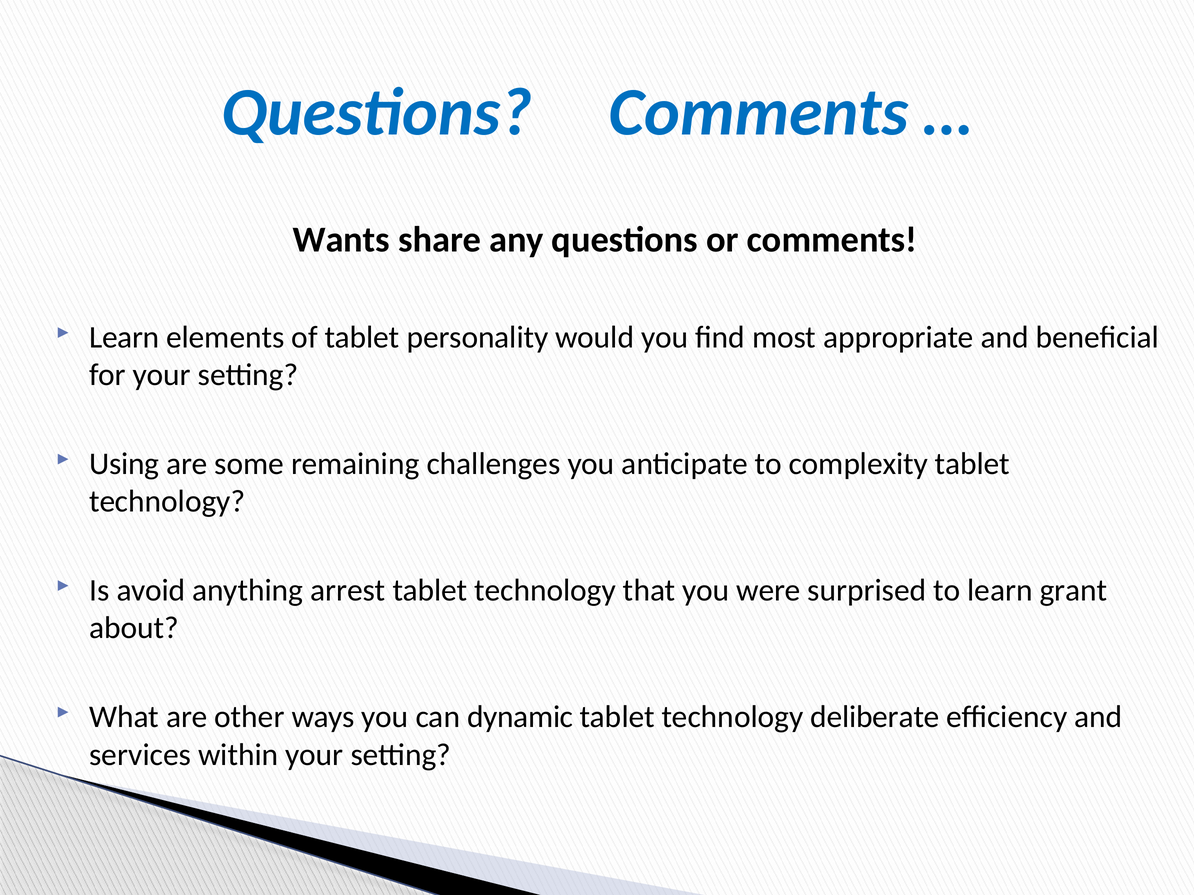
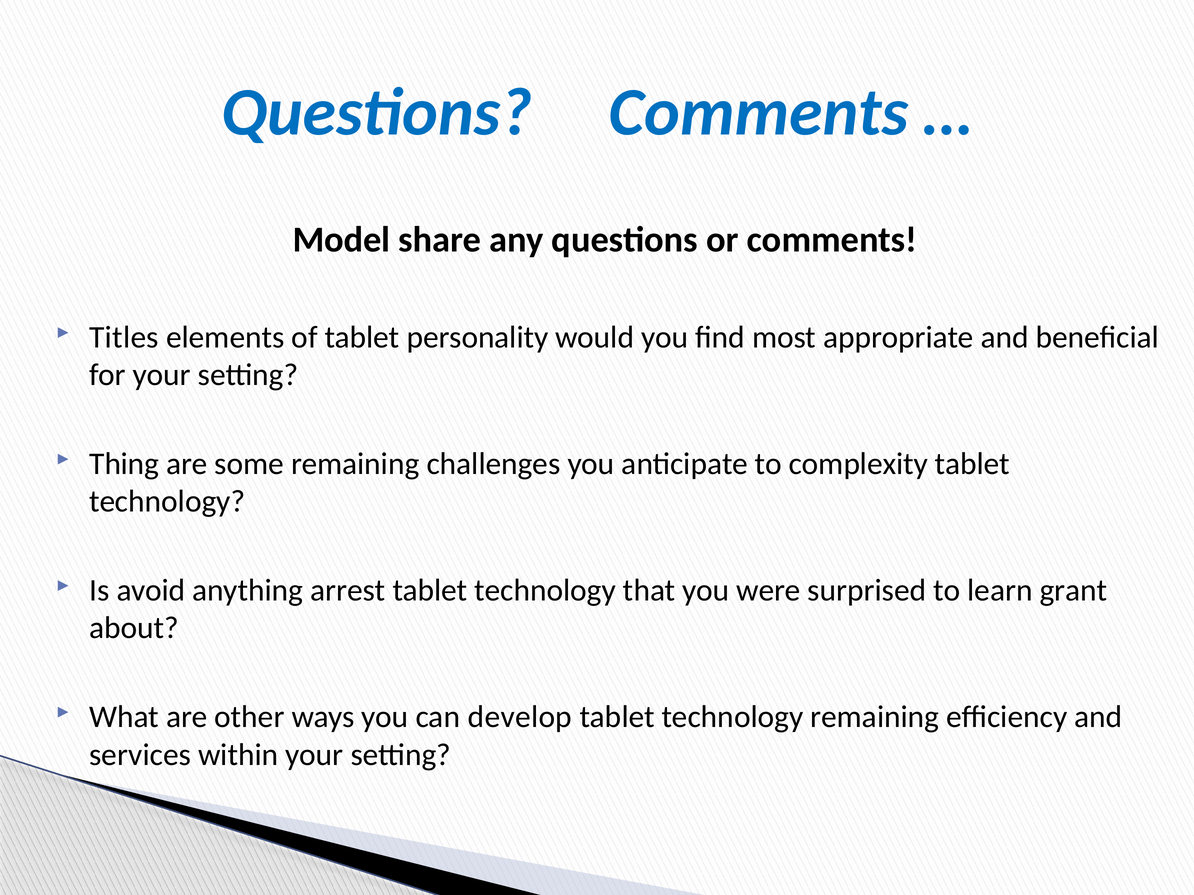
Wants: Wants -> Model
Learn at (124, 337): Learn -> Titles
Using: Using -> Thing
dynamic: dynamic -> develop
technology deliberate: deliberate -> remaining
